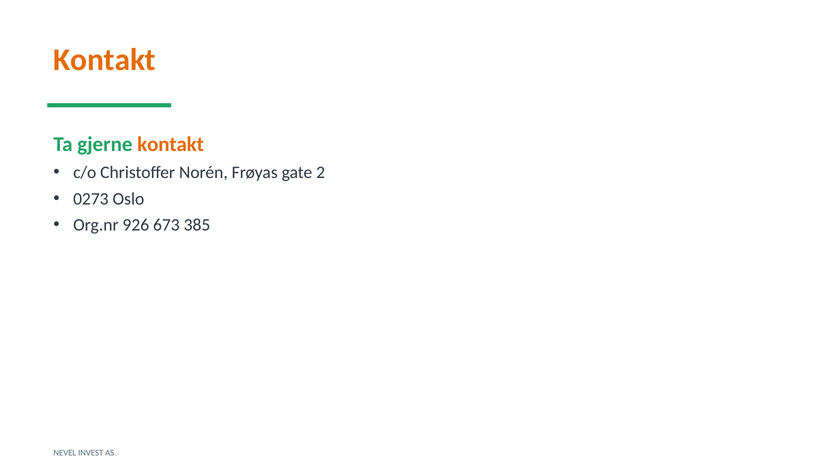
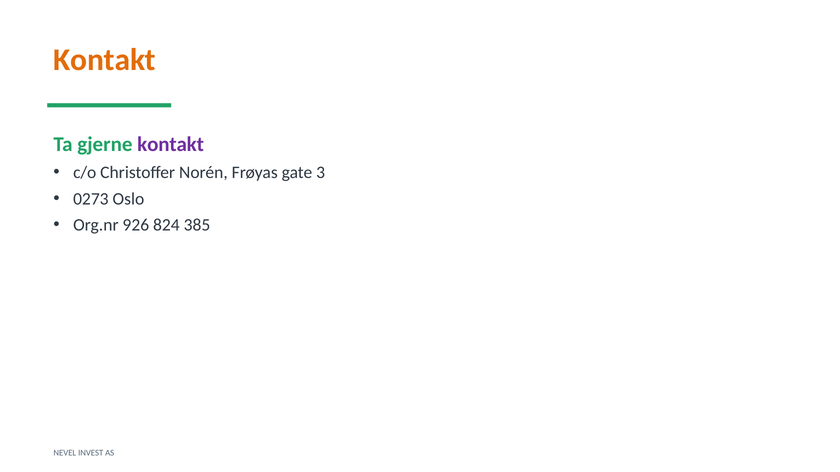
kontakt at (171, 145) colour: orange -> purple
2: 2 -> 3
673: 673 -> 824
